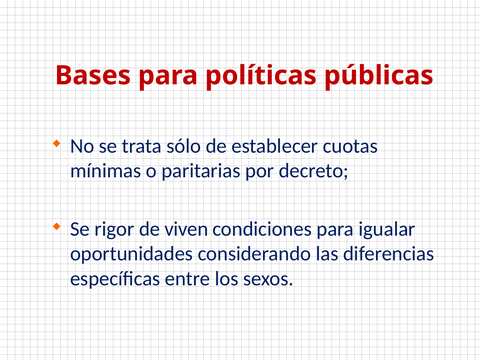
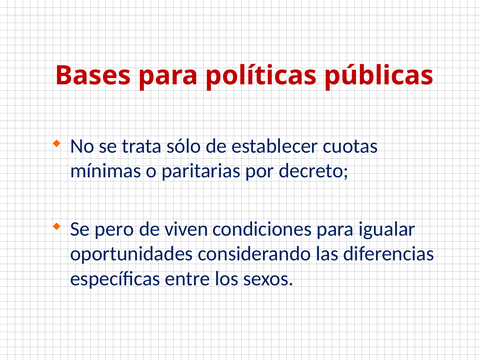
rigor: rigor -> pero
